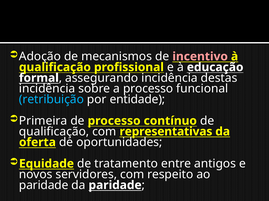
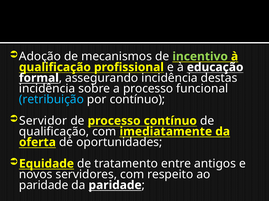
incentivo colour: pink -> light green
por entidade: entidade -> contínuo
Primeira: Primeira -> Servidor
representativas: representativas -> imediatamente
